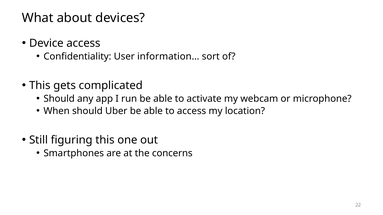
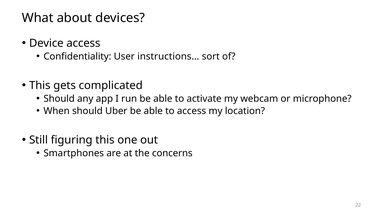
information…: information… -> instructions…
